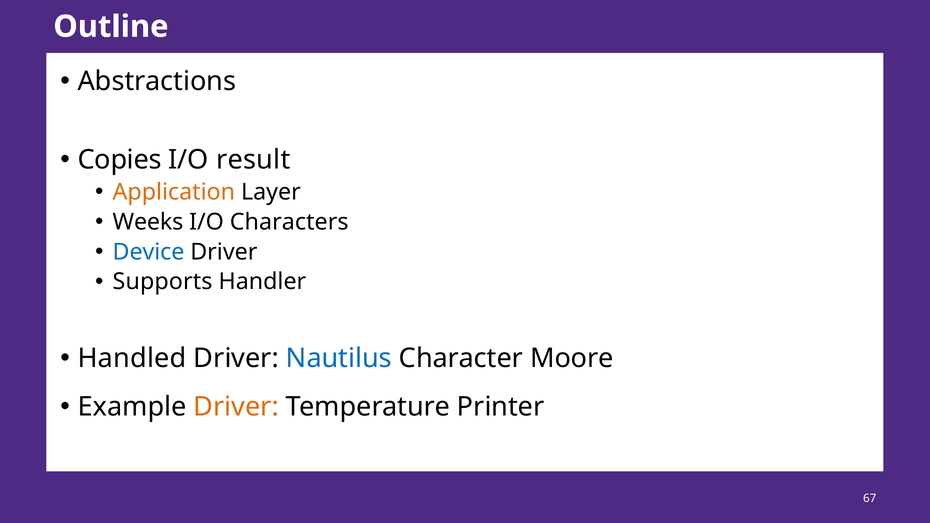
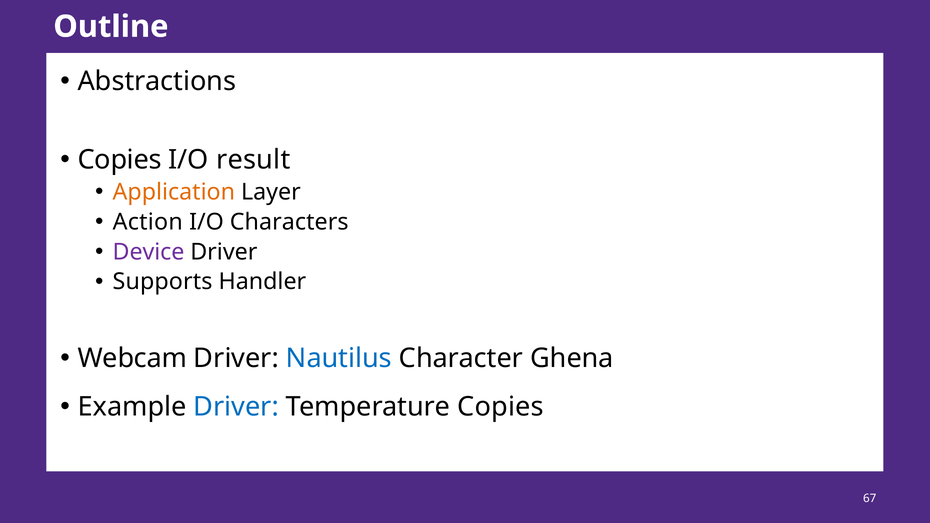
Weeks: Weeks -> Action
Device colour: blue -> purple
Handled: Handled -> Webcam
Moore: Moore -> Ghena
Driver at (236, 407) colour: orange -> blue
Temperature Printer: Printer -> Copies
